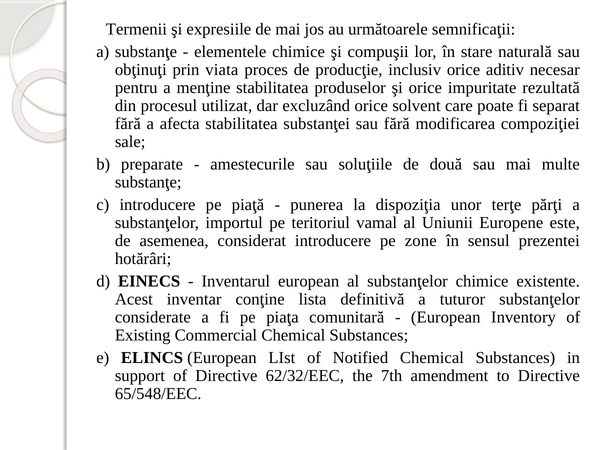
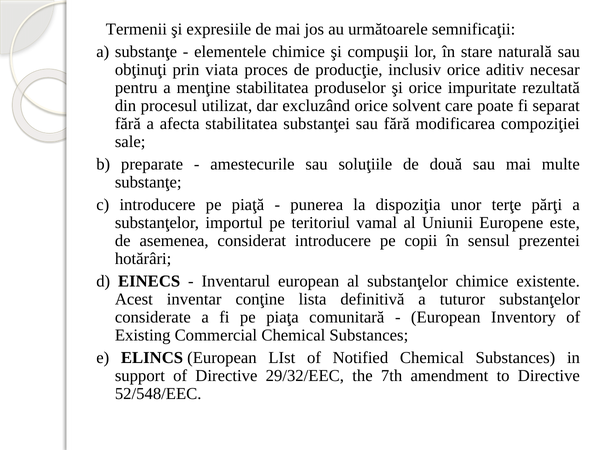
zone: zone -> copii
62/32/EEC: 62/32/EEC -> 29/32/EEC
65/548/EEC: 65/548/EEC -> 52/548/EEC
